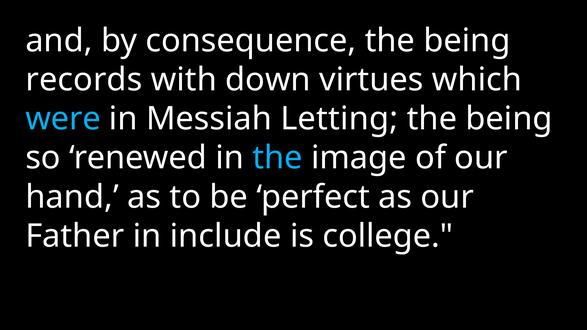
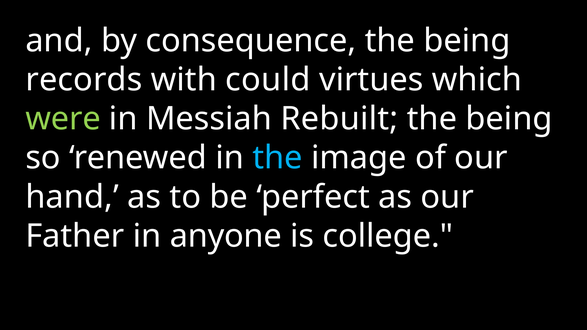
down: down -> could
were colour: light blue -> light green
Letting: Letting -> Rebuilt
include: include -> anyone
